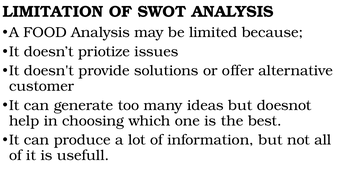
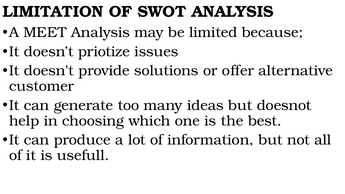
FOOD: FOOD -> MEET
